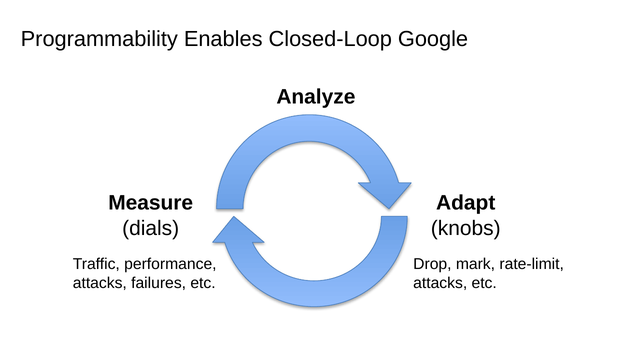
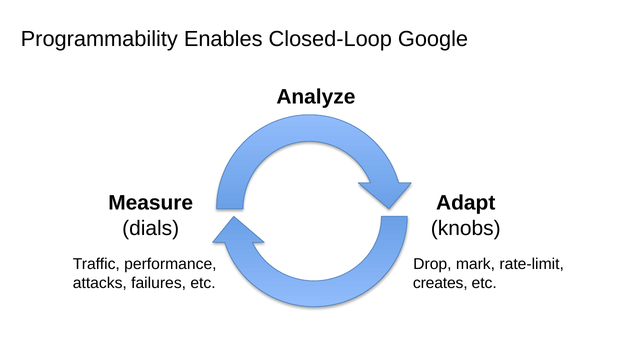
attacks at (440, 283): attacks -> creates
